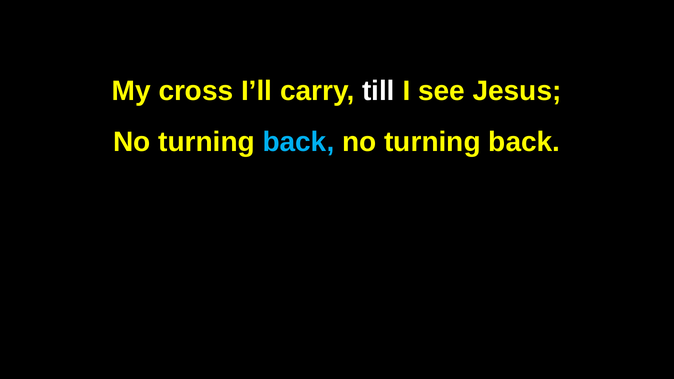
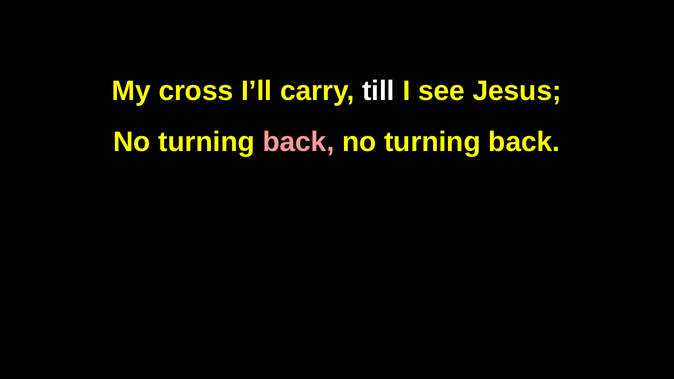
back at (299, 142) colour: light blue -> pink
